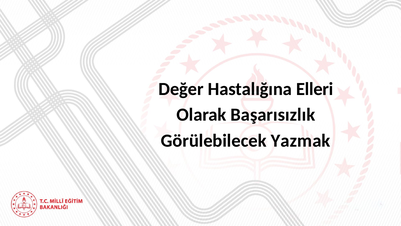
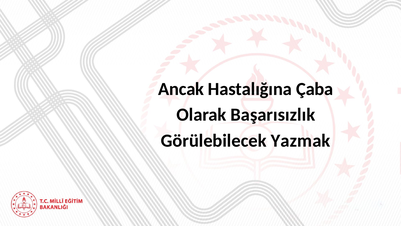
Değer: Değer -> Ancak
Elleri: Elleri -> Çaba
